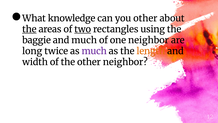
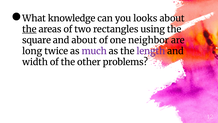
you other: other -> looks
two underline: present -> none
baggie: baggie -> square
and much: much -> about
length colour: orange -> purple
other neighbor: neighbor -> problems
